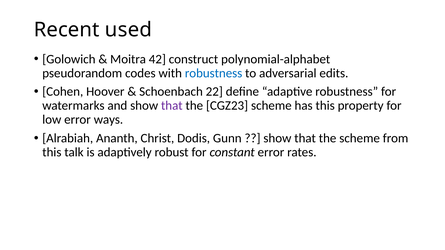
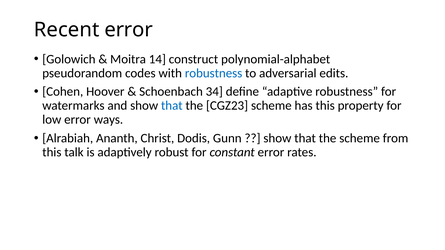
Recent used: used -> error
42: 42 -> 14
22: 22 -> 34
that at (172, 106) colour: purple -> blue
